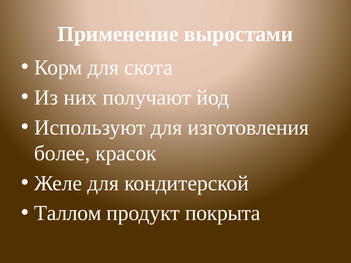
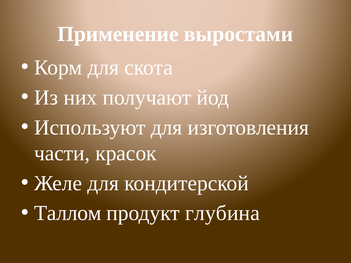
более: более -> части
покрыта: покрыта -> глубина
